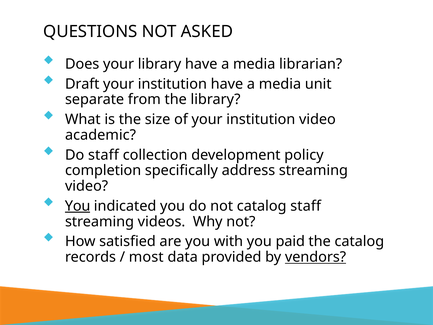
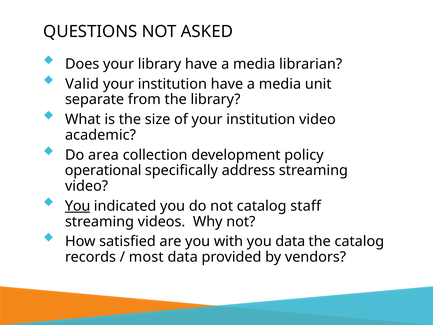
Draft: Draft -> Valid
Do staff: staff -> area
completion: completion -> operational
you paid: paid -> data
vendors underline: present -> none
